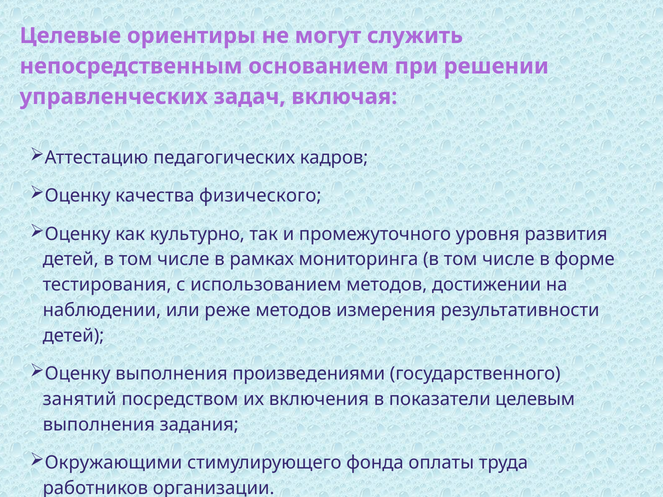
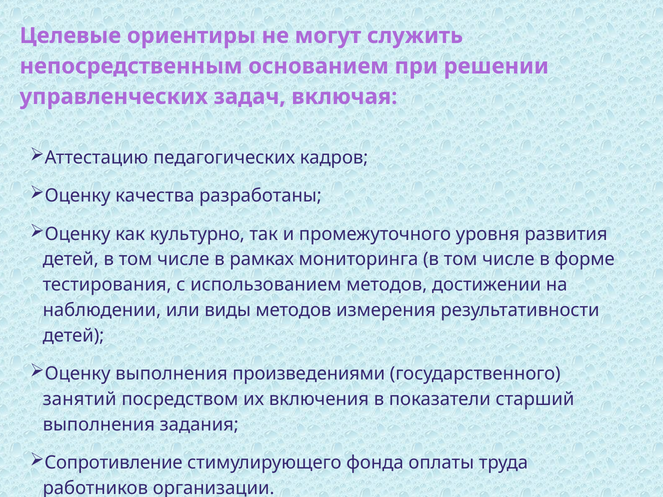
физического: физического -> разработаны
реже: реже -> виды
целевым: целевым -> старший
Окружающими: Окружающими -> Сопротивление
